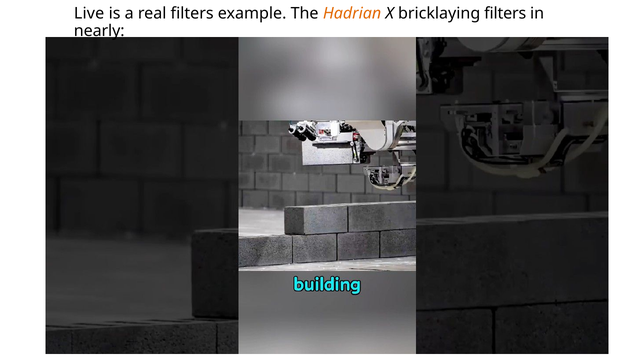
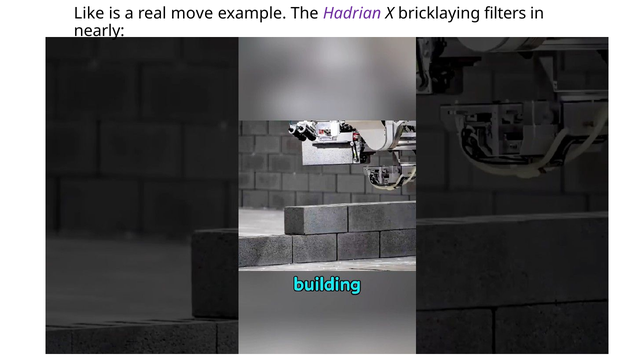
Live: Live -> Like
real filters: filters -> move
Hadrian colour: orange -> purple
